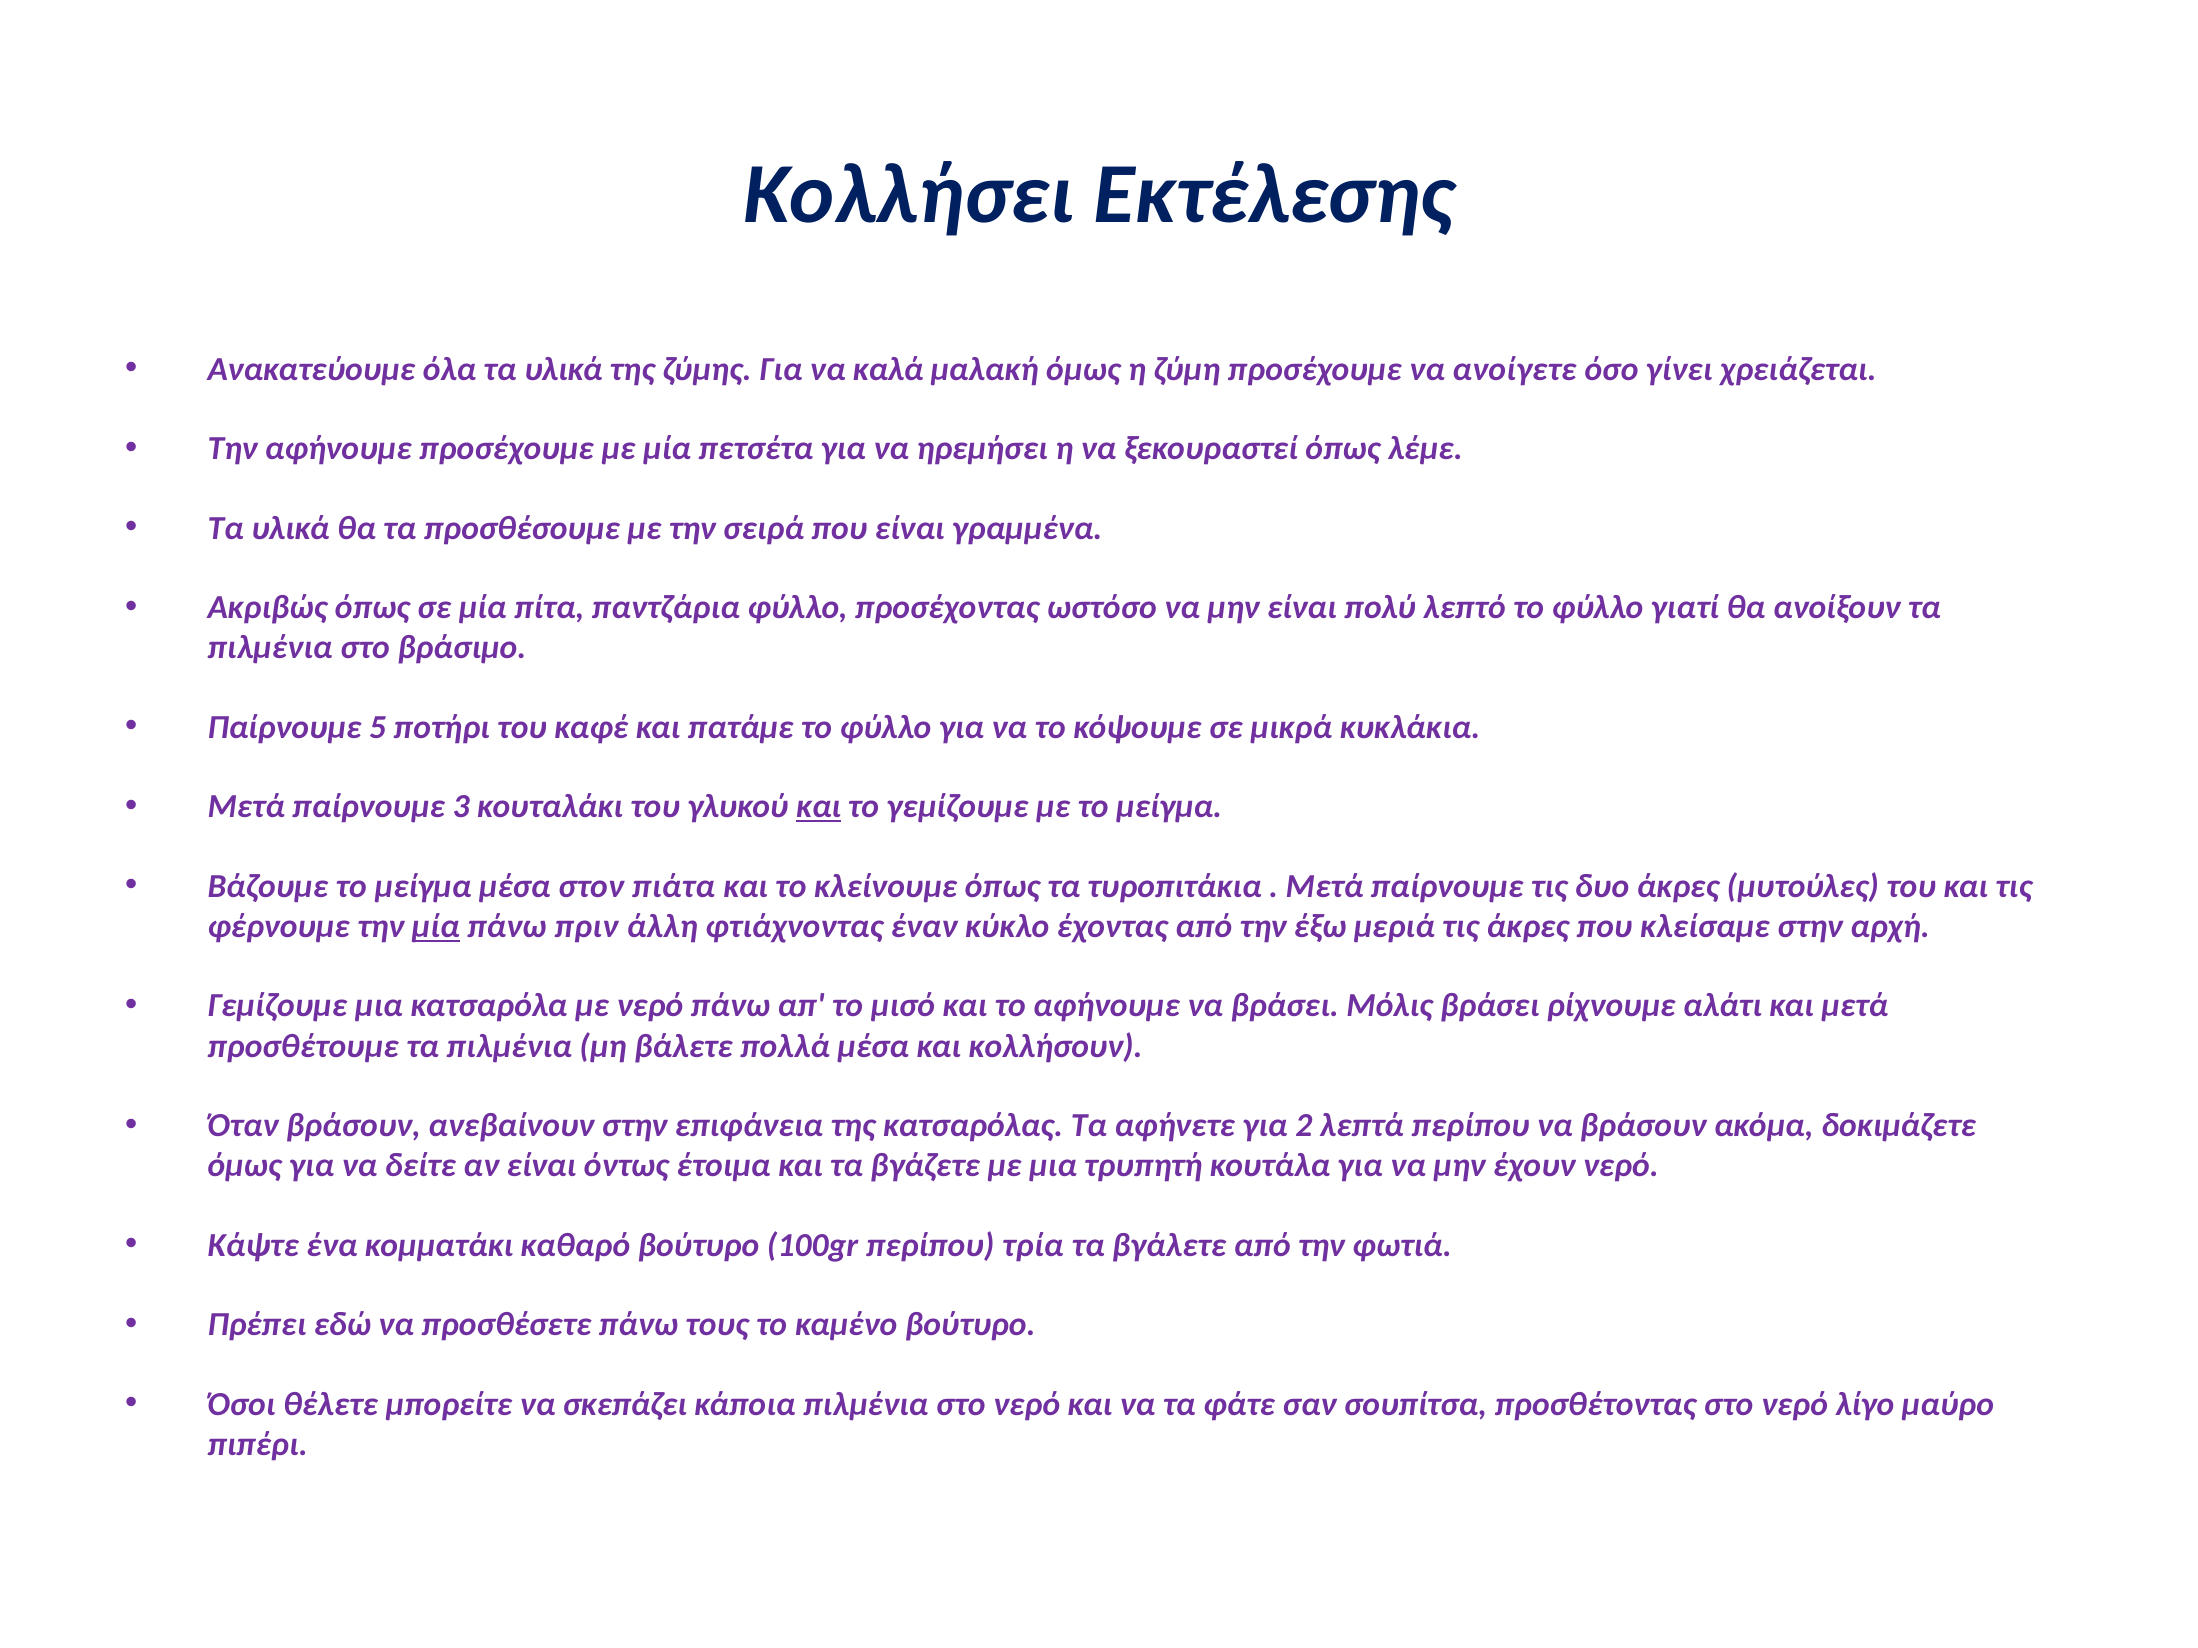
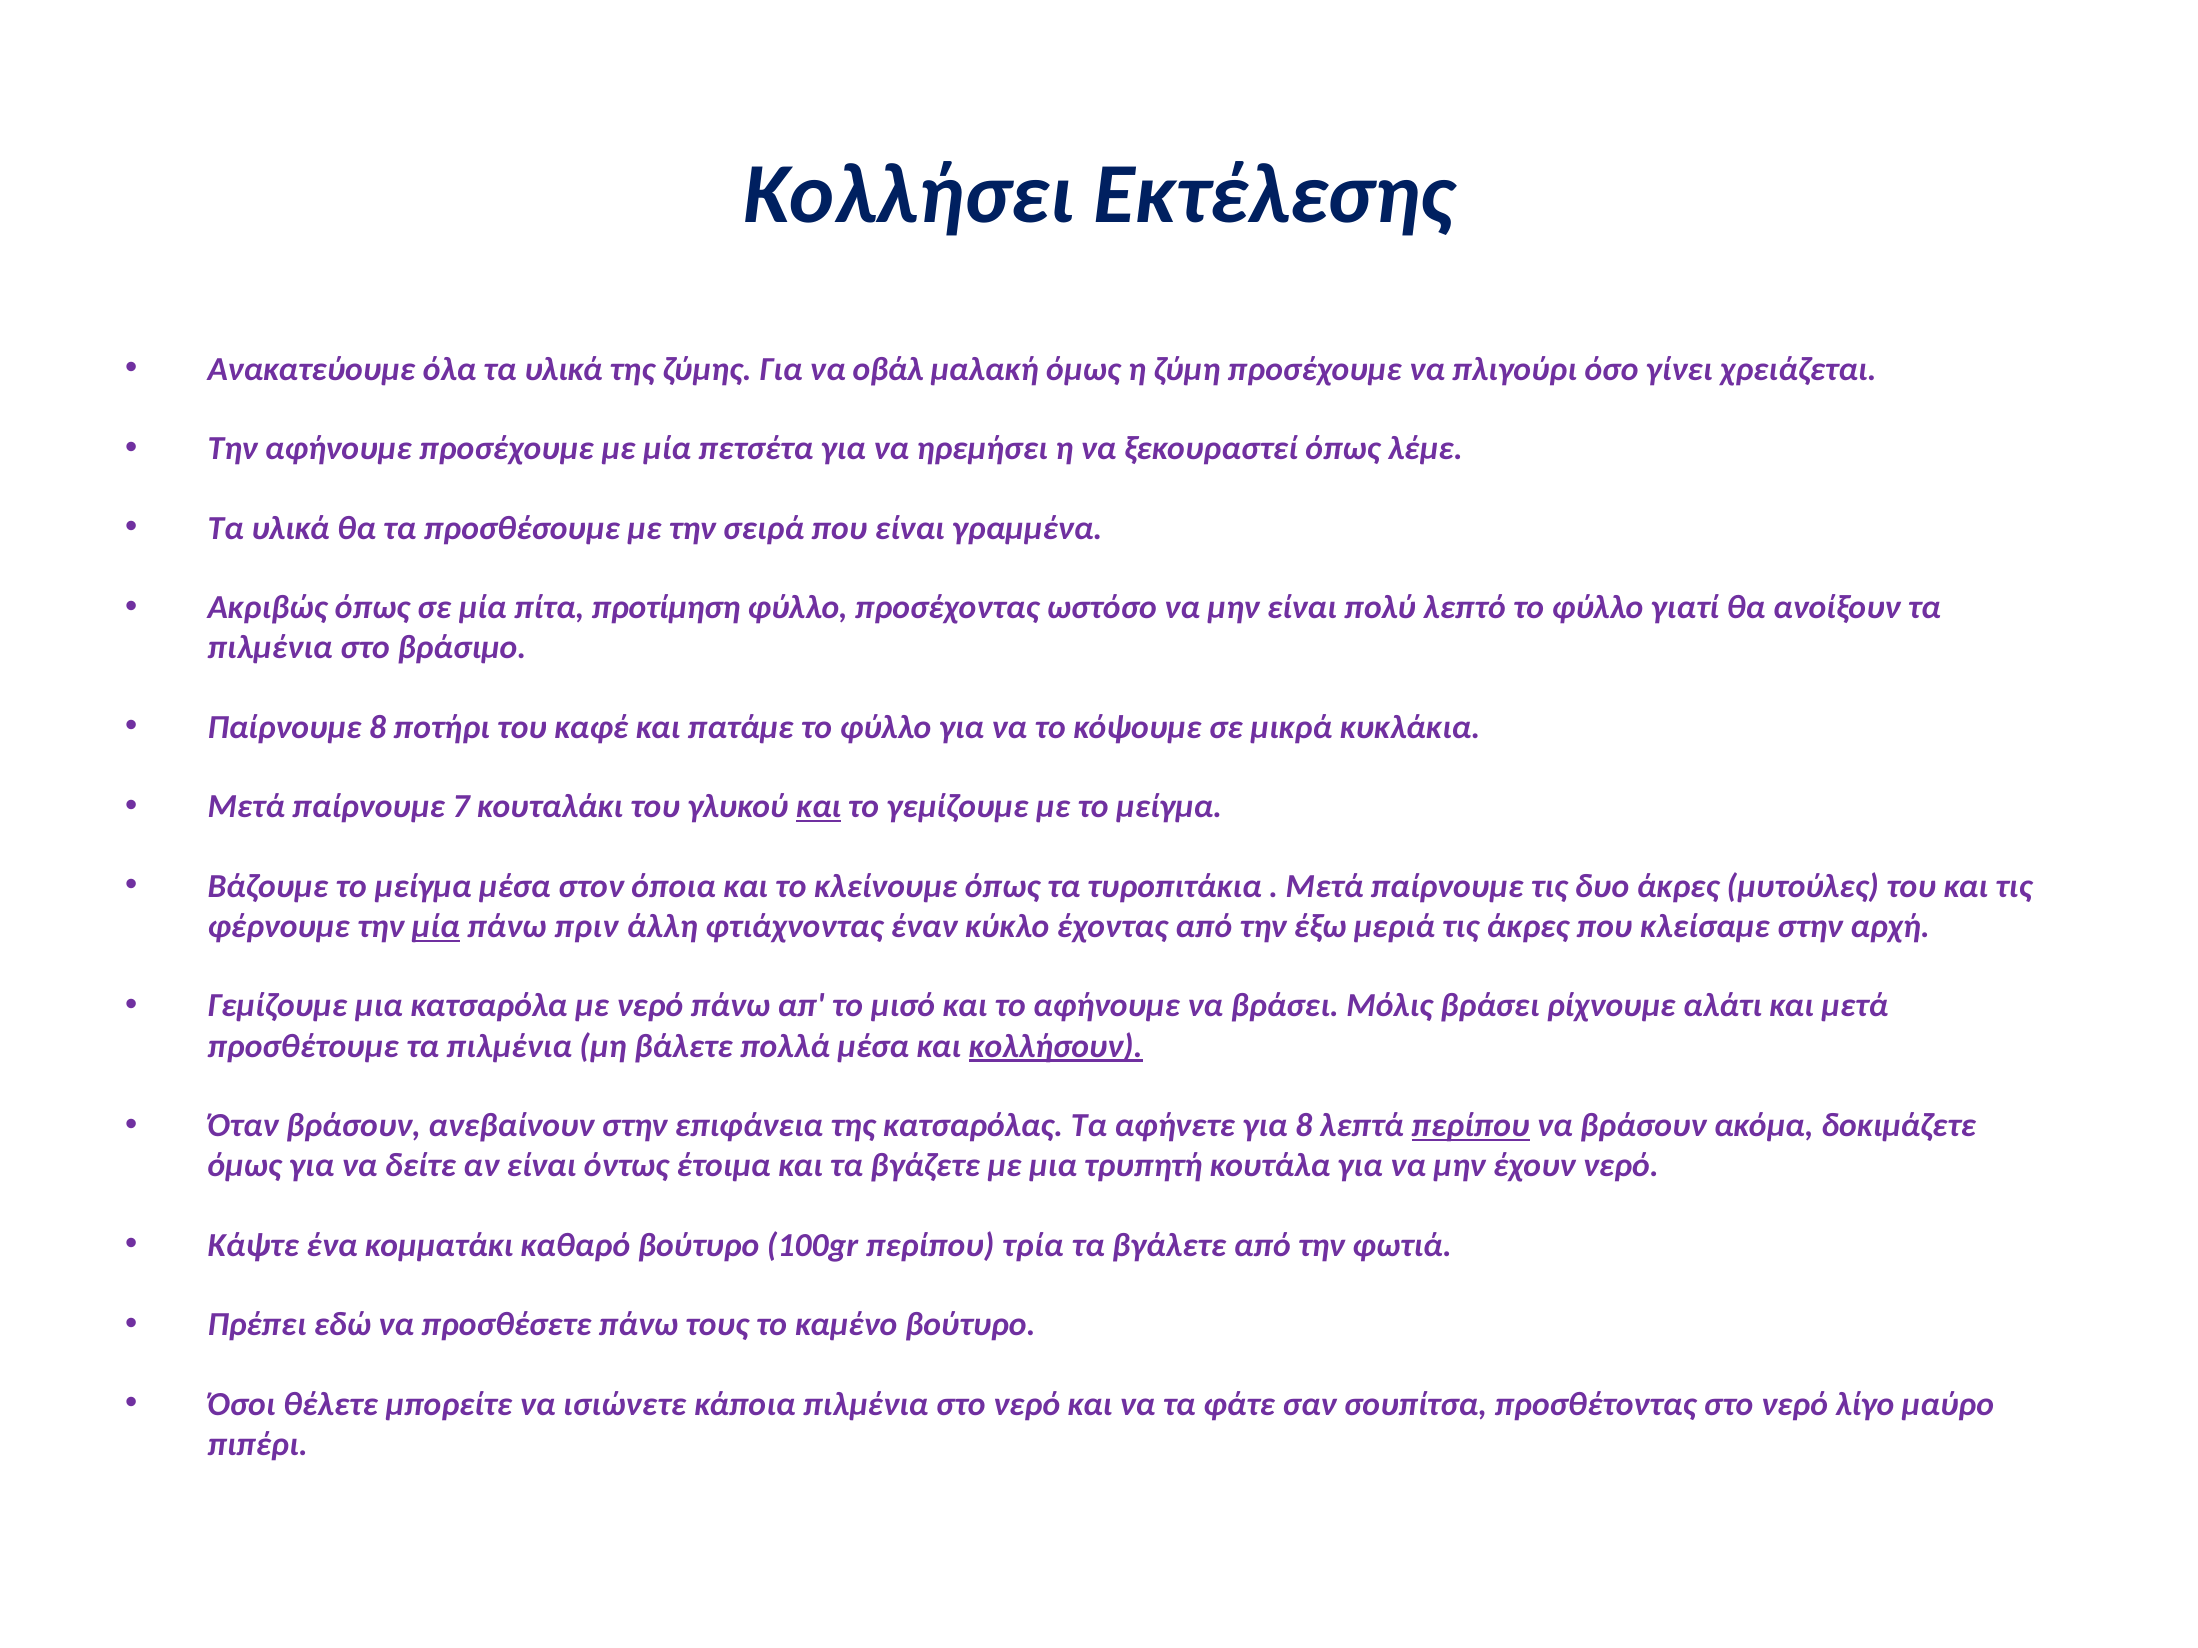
καλά: καλά -> οβάλ
ανοίγετε: ανοίγετε -> πλιγούρι
παντζάρια: παντζάρια -> προτίμηση
Παίρνουμε 5: 5 -> 8
3: 3 -> 7
πιάτα: πιάτα -> όποια
κολλήσουν underline: none -> present
για 2: 2 -> 8
περίπου at (1471, 1126) underline: none -> present
σκεπάζει: σκεπάζει -> ισιώνετε
